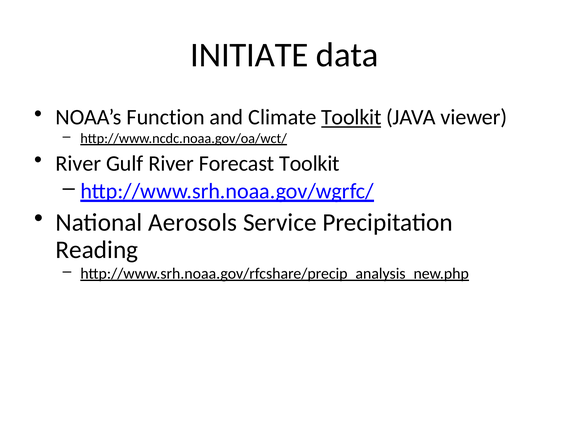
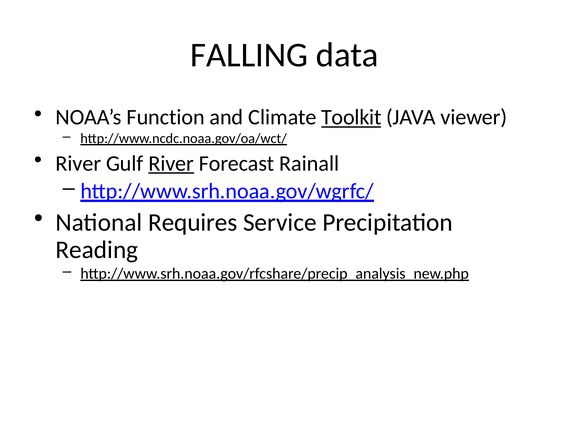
INITIATE: INITIATE -> FALLING
River at (171, 163) underline: none -> present
Forecast Toolkit: Toolkit -> Rainall
Aerosols: Aerosols -> Requires
